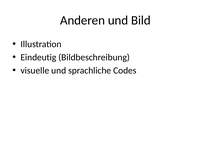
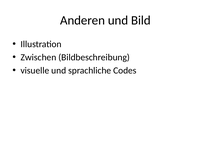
Eindeutig: Eindeutig -> Zwischen
